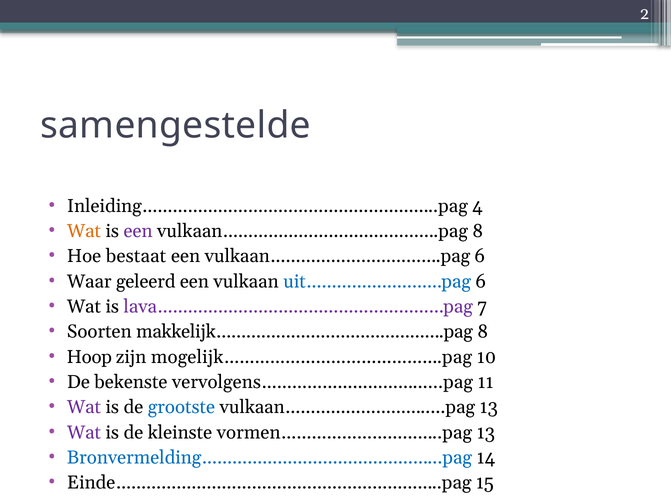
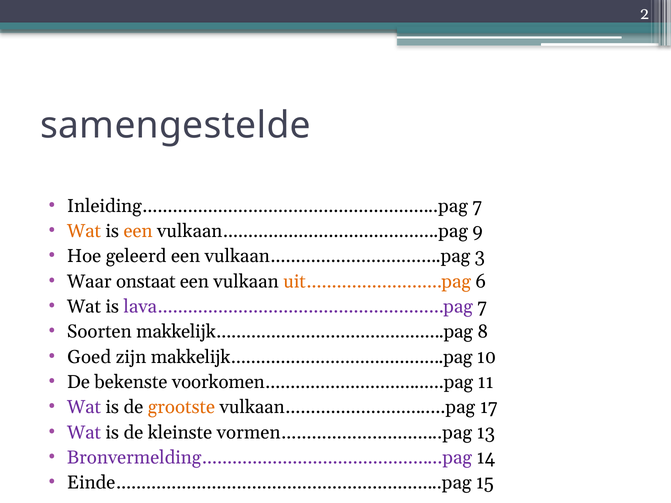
Inleiding…………………………………………………..pag 4: 4 -> 7
een at (138, 231) colour: purple -> orange
vulkaan…………………………………….pag 8: 8 -> 9
bestaat: bestaat -> geleerd
vulkaan…………………………….pag 6: 6 -> 3
geleerd: geleerd -> onstaat
uit………………………pag colour: blue -> orange
Hoop: Hoop -> Goed
mogelijk…………………………………….pag: mogelijk…………………………………….pag -> makkelijk…………………………………….pag
vervolgens…………………………......pag: vervolgens…………………………......pag -> voorkomen…………………………......pag
grootste colour: blue -> orange
vulkaan……………………….....pag 13: 13 -> 17
Bronvermelding………………………………………...pag colour: blue -> purple
